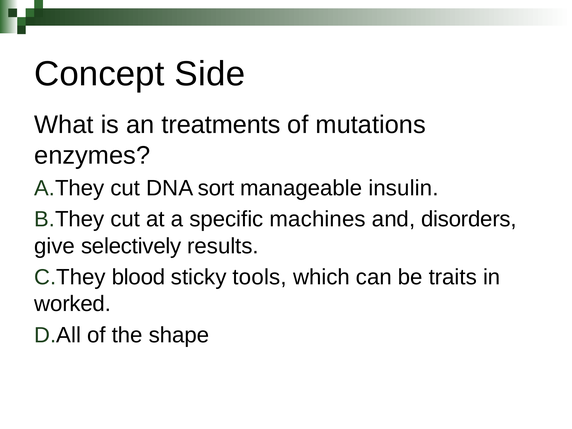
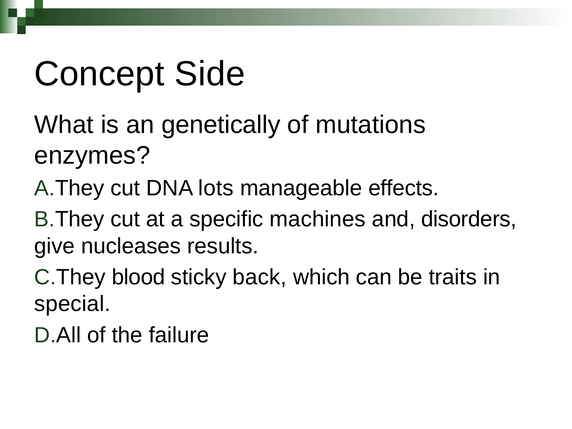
treatments: treatments -> genetically
sort: sort -> lots
insulin: insulin -> effects
selectively: selectively -> nucleases
tools: tools -> back
worked: worked -> special
shape: shape -> failure
